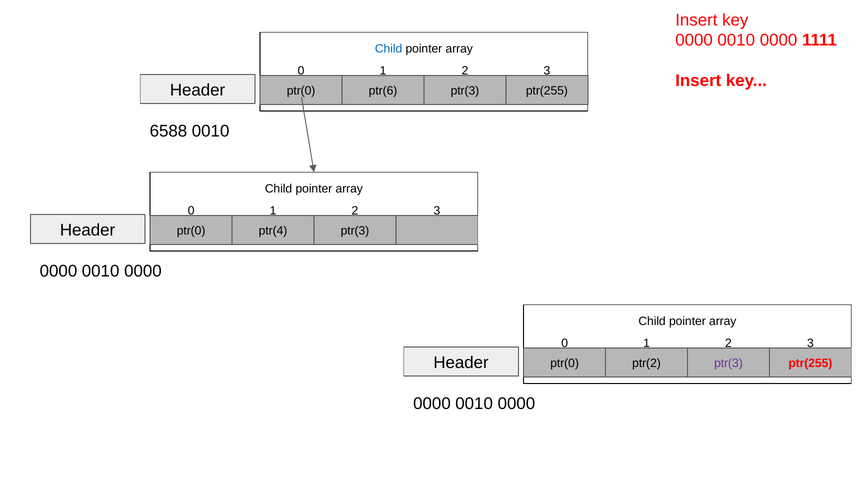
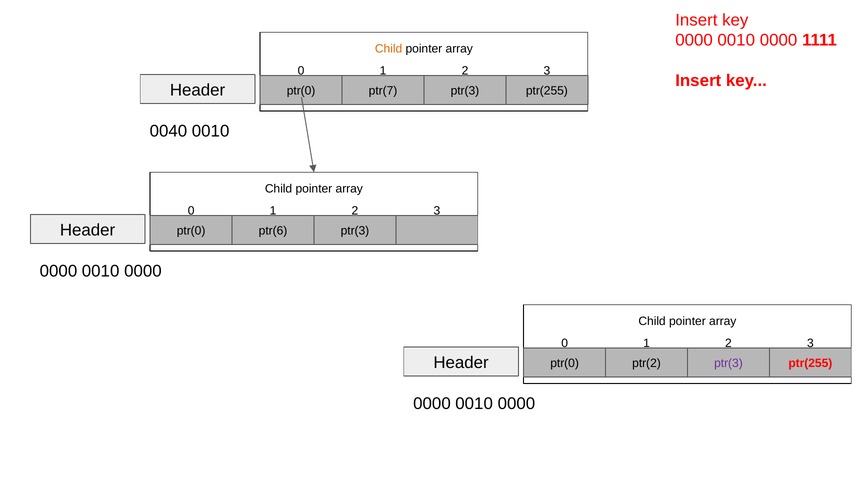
Child at (389, 49) colour: blue -> orange
ptr(6: ptr(6 -> ptr(7
6588: 6588 -> 0040
ptr(4: ptr(4 -> ptr(6
